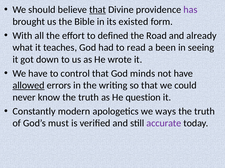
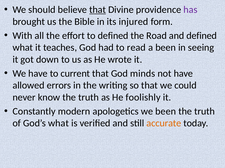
existed: existed -> injured
and already: already -> defined
control: control -> current
allowed underline: present -> none
question: question -> foolishly
we ways: ways -> been
God’s must: must -> what
accurate colour: purple -> orange
